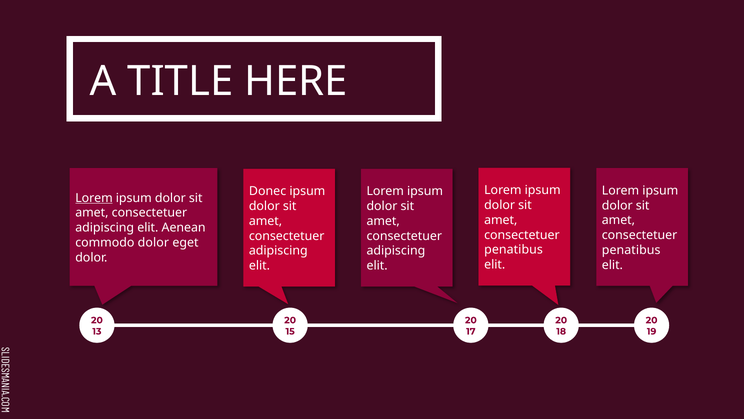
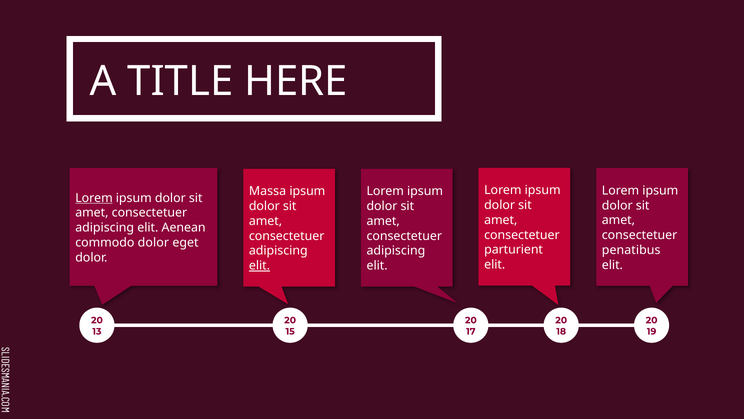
Donec: Donec -> Massa
penatibus at (514, 250): penatibus -> parturient
elit at (259, 265) underline: none -> present
